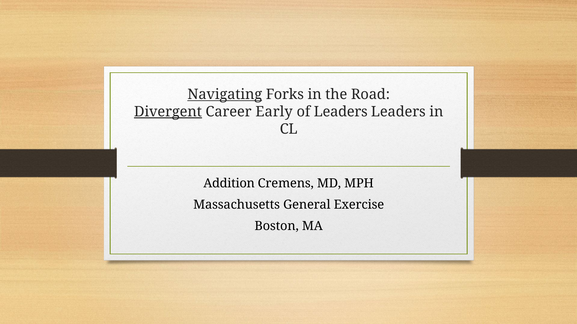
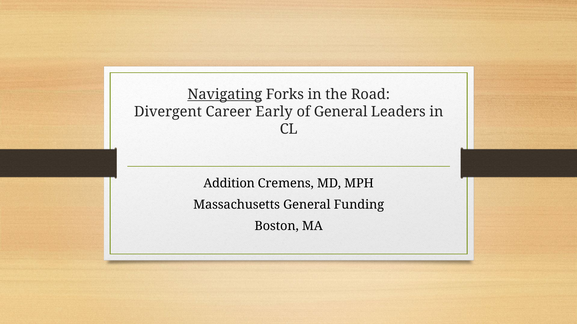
Divergent underline: present -> none
of Leaders: Leaders -> General
Exercise: Exercise -> Funding
